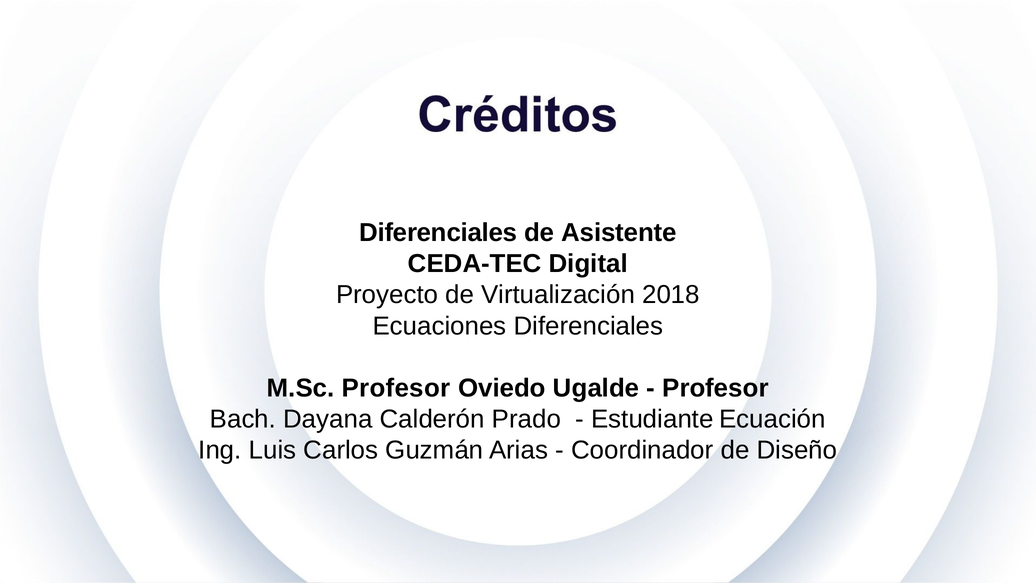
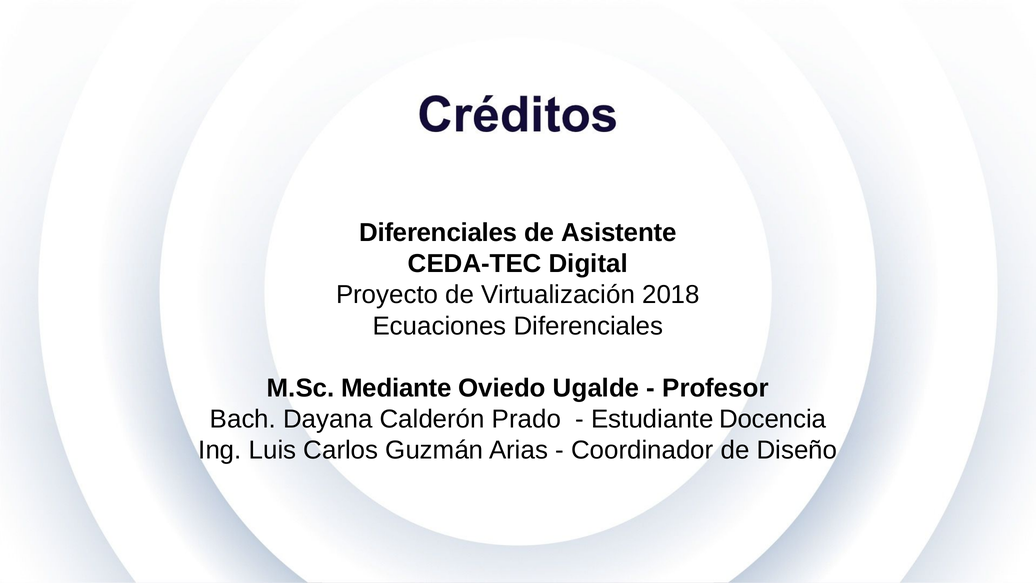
M.Sc Profesor: Profesor -> Mediante
Ecuación: Ecuación -> Docencia
